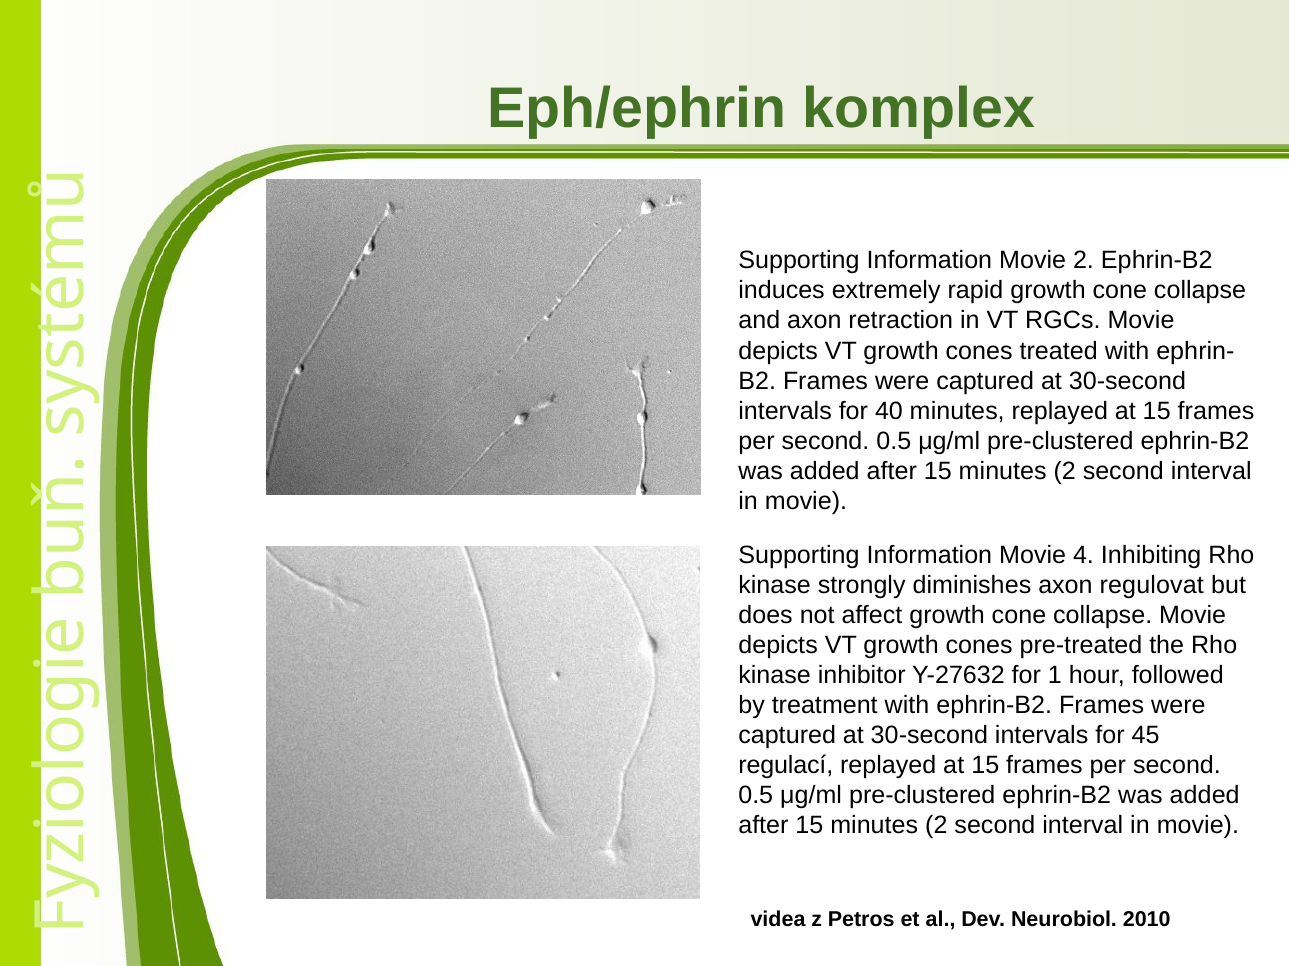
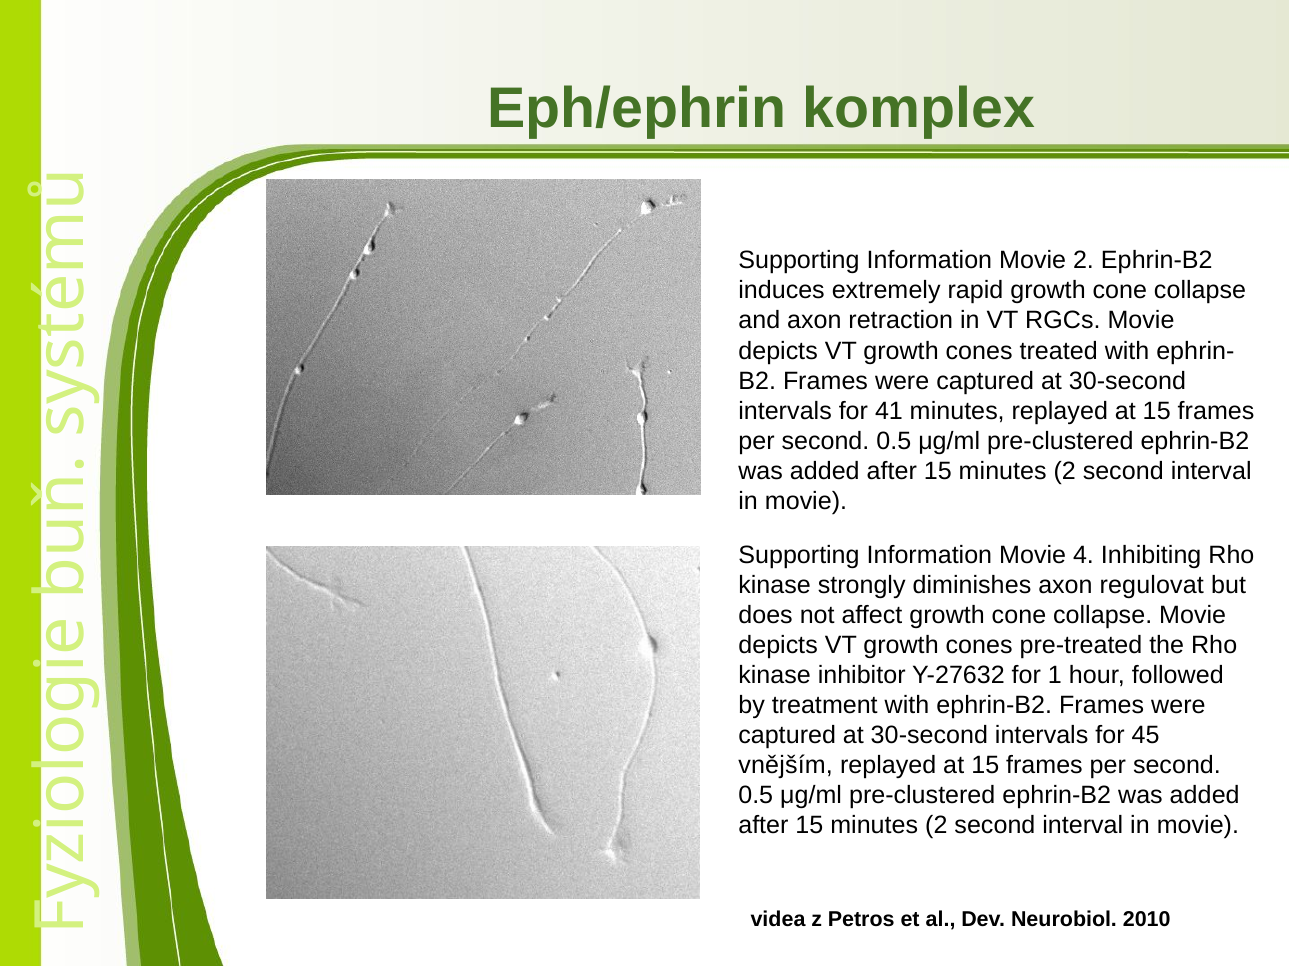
40: 40 -> 41
regulací: regulací -> vnějším
